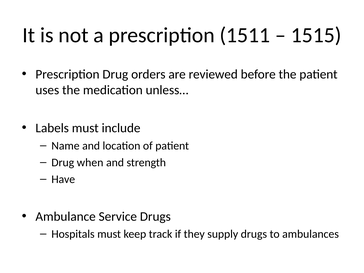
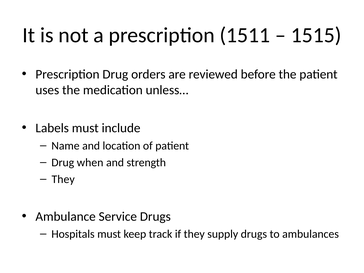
Have at (63, 179): Have -> They
